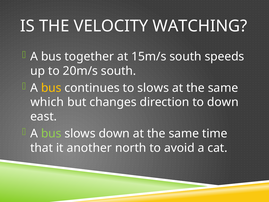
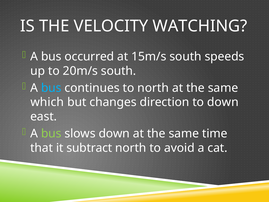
together: together -> occurred
bus at (51, 88) colour: yellow -> light blue
to slows: slows -> north
another: another -> subtract
